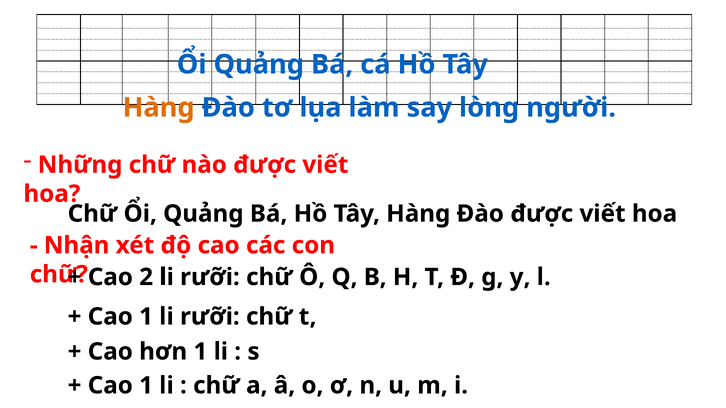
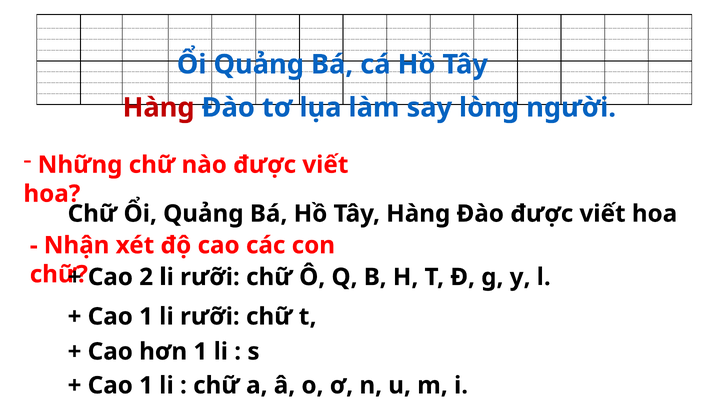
Hàng at (159, 108) colour: orange -> red
